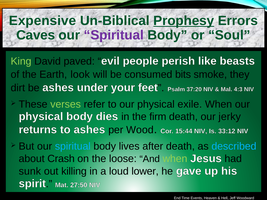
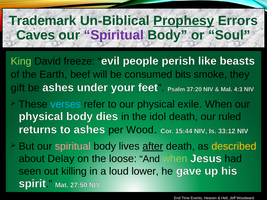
Expensive: Expensive -> Trademark
paved: paved -> freeze
look: look -> beef
dirt: dirt -> gift
verses colour: light green -> light blue
firm: firm -> idol
jerky: jerky -> ruled
spiritual at (73, 147) colour: light blue -> pink
after underline: none -> present
described colour: light blue -> yellow
Crash: Crash -> Delay
sunk: sunk -> seen
